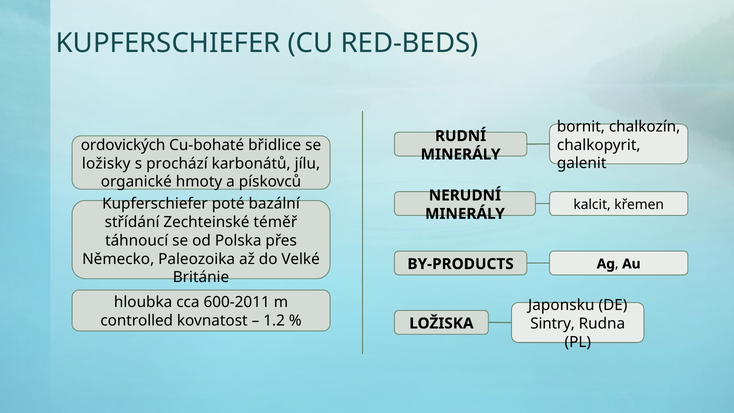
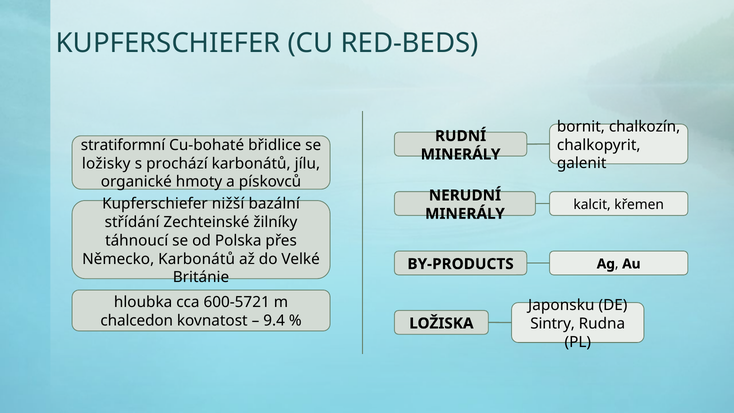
ordovických: ordovických -> stratiformní
poté: poté -> nižší
téměř: téměř -> žilníky
Německo Paleozoika: Paleozoika -> Karbonátů
600-2011: 600-2011 -> 600-5721
controlled: controlled -> chalcedon
1.2: 1.2 -> 9.4
